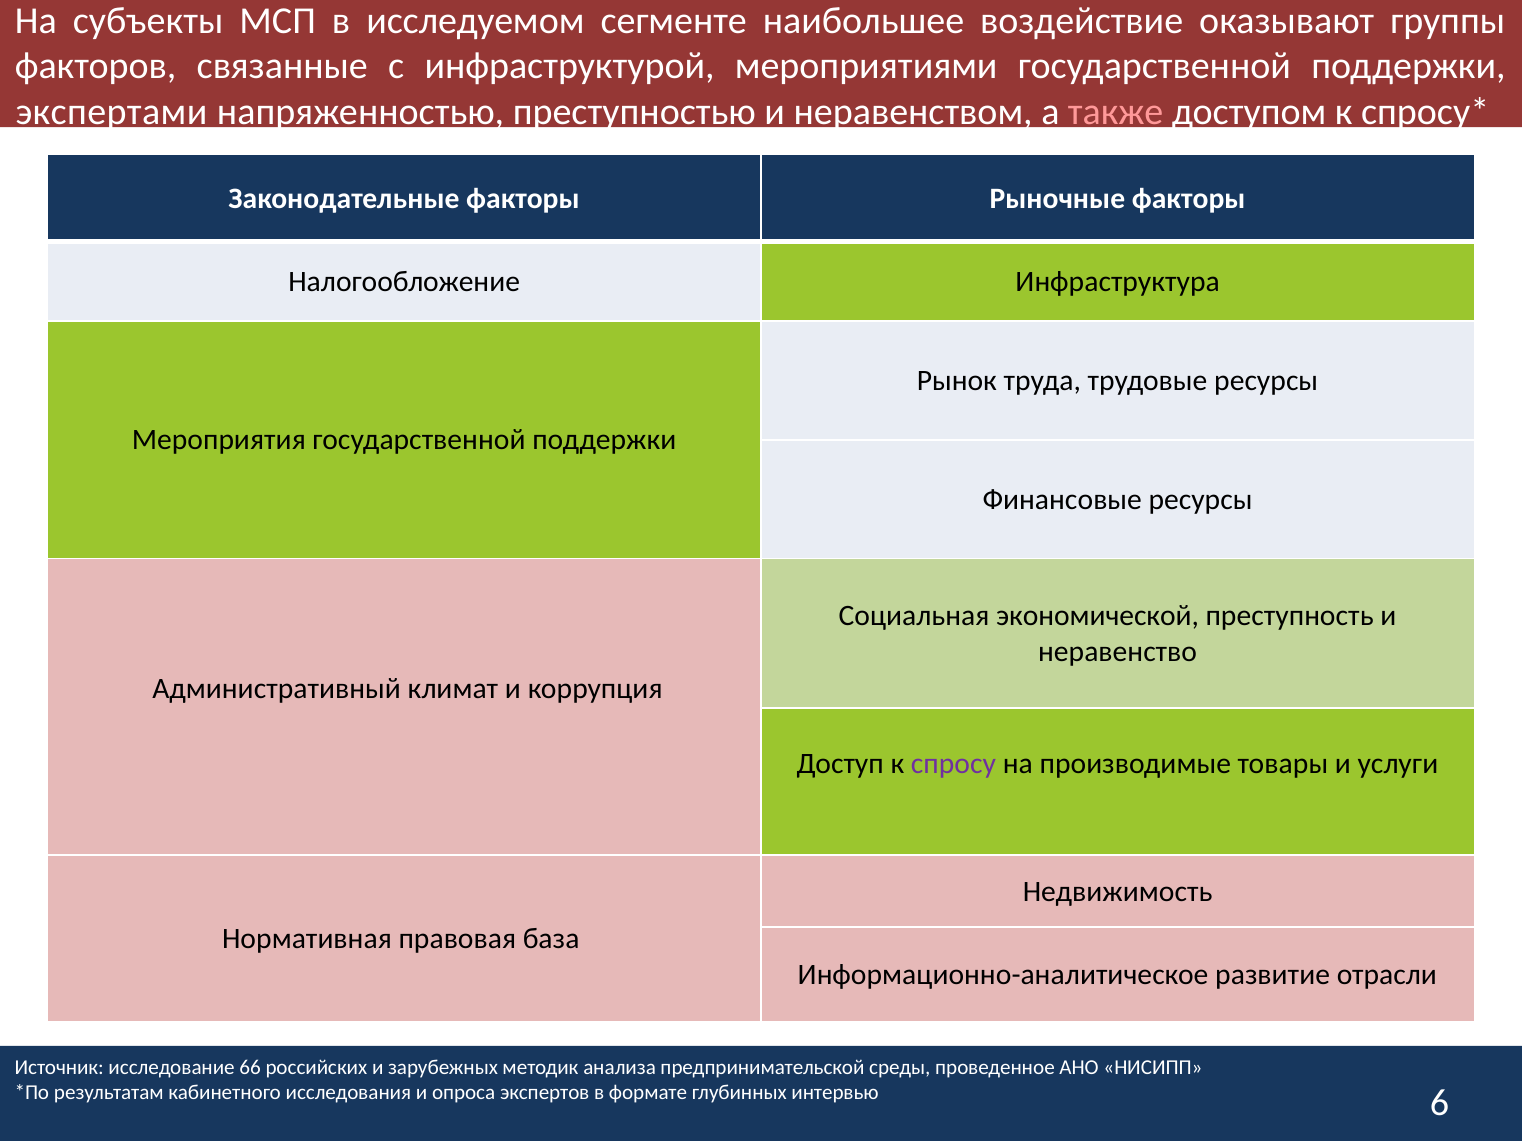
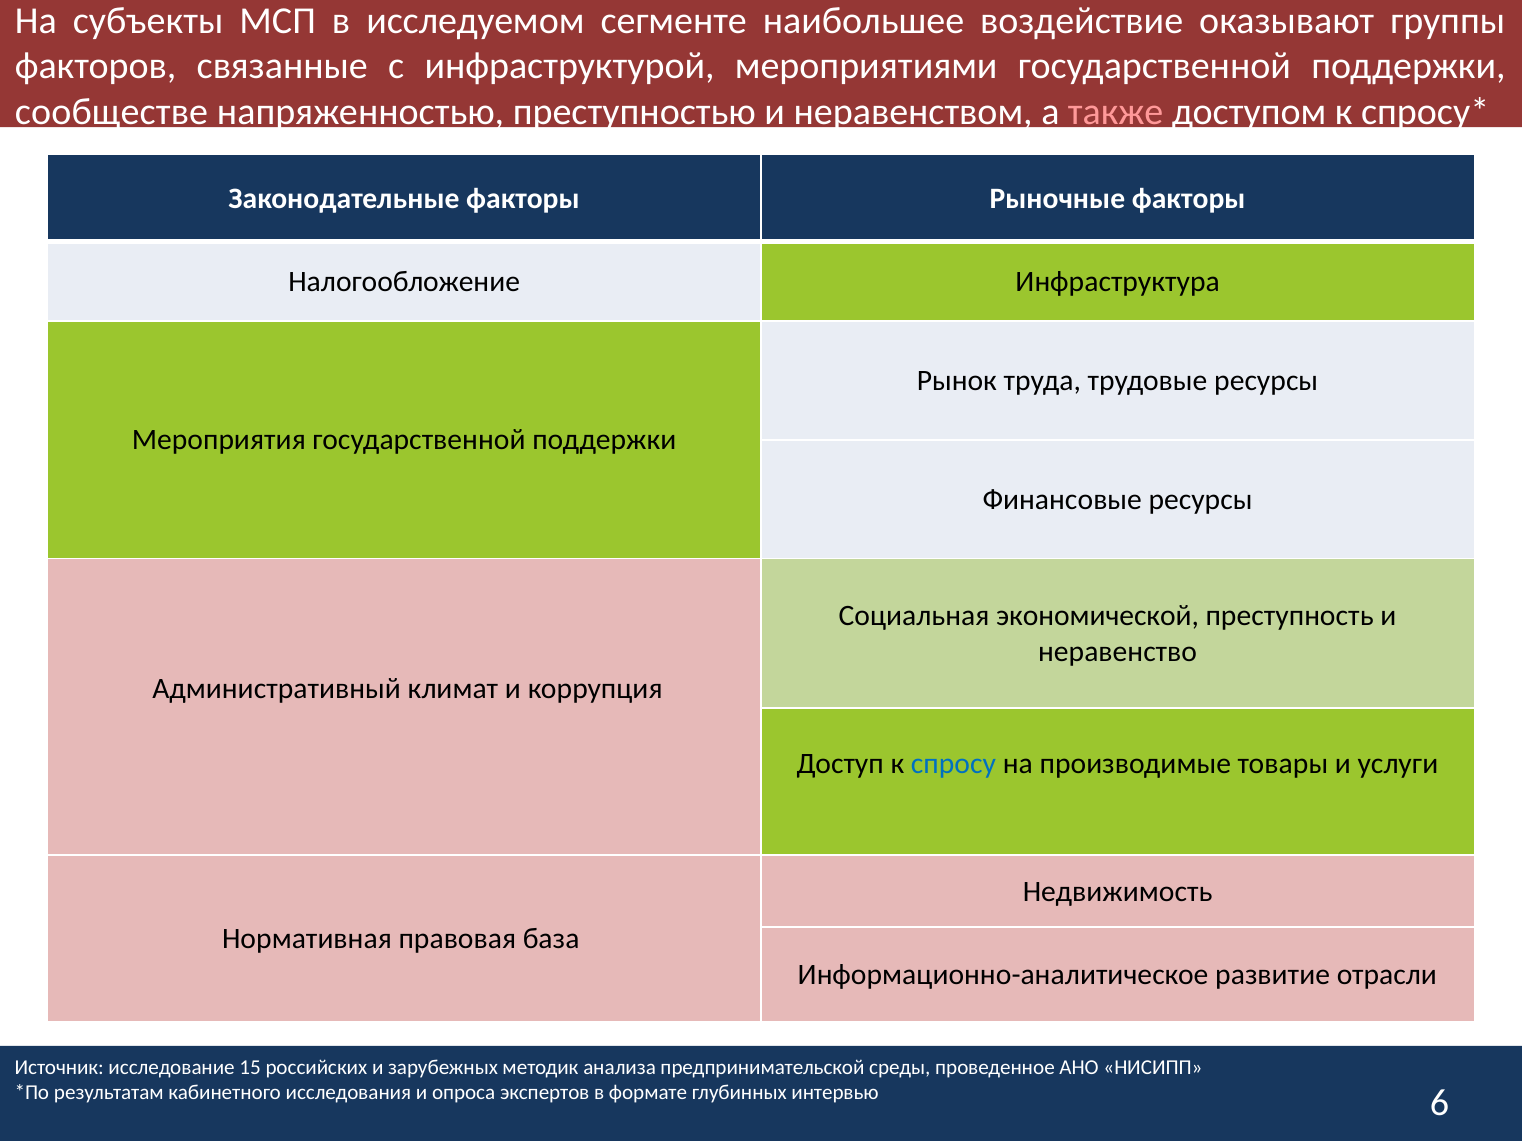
экспертами: экспертами -> сообществе
спросу colour: purple -> blue
66: 66 -> 15
